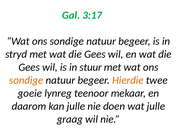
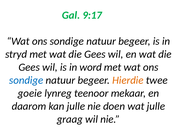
3:17: 3:17 -> 9:17
stuur: stuur -> word
sondige at (26, 80) colour: orange -> blue
